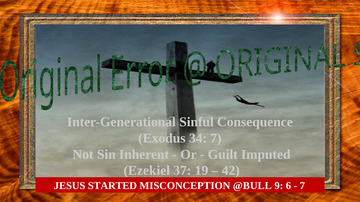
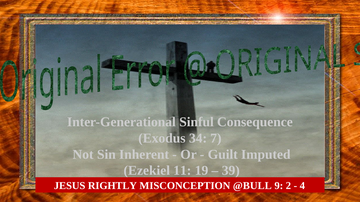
37: 37 -> 11
42: 42 -> 39
STARTED: STARTED -> RIGHTLY
6: 6 -> 2
7 at (302, 186): 7 -> 4
